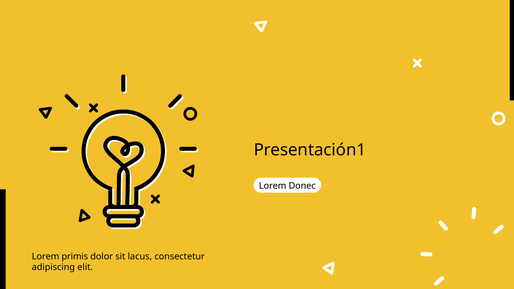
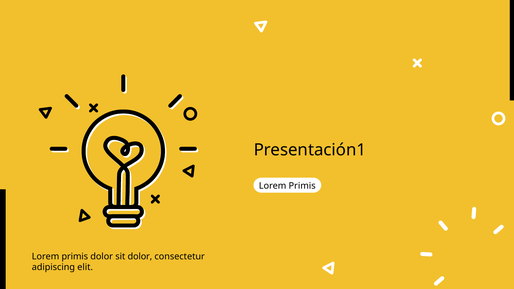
Donec at (302, 186): Donec -> Primis
sit lacus: lacus -> dolor
